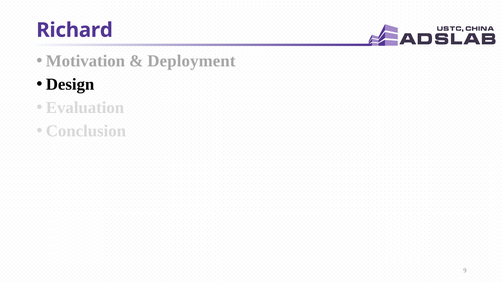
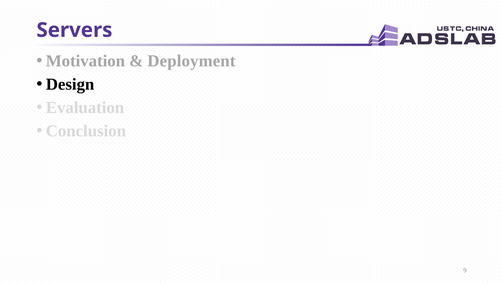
Richard: Richard -> Servers
